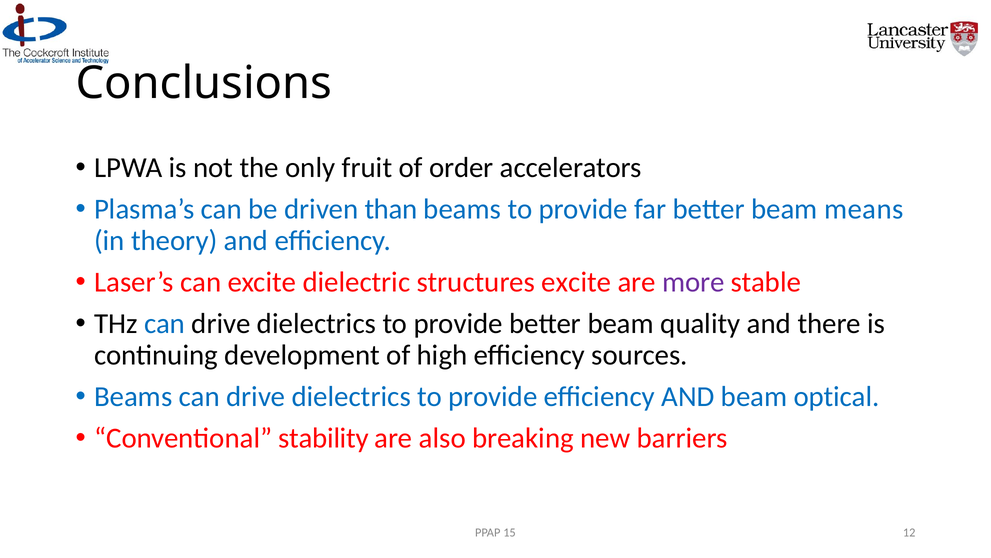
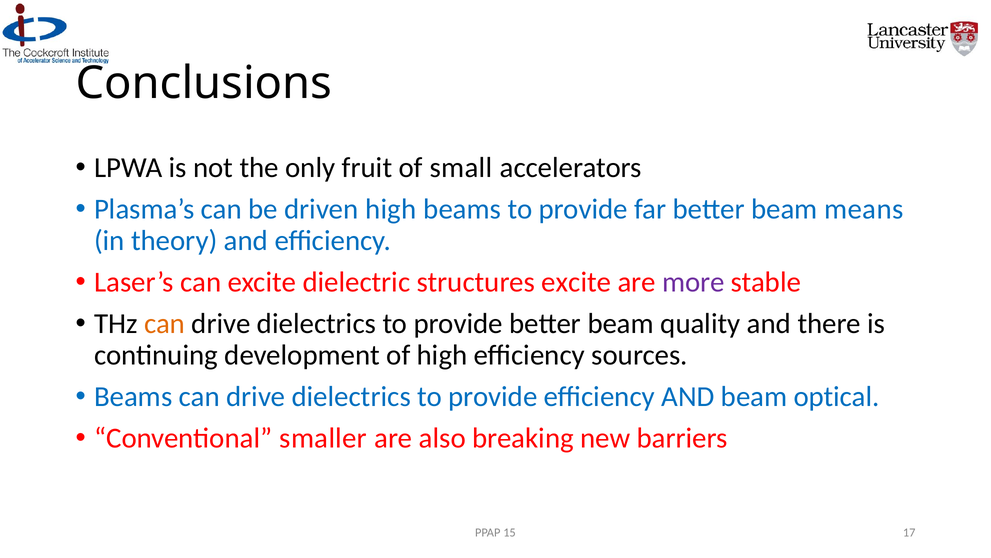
order: order -> small
driven than: than -> high
can at (165, 323) colour: blue -> orange
stability: stability -> smaller
12: 12 -> 17
